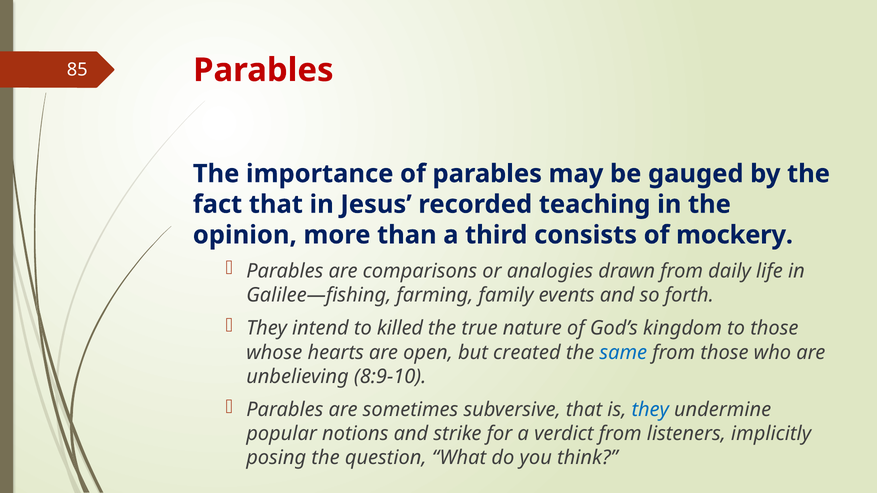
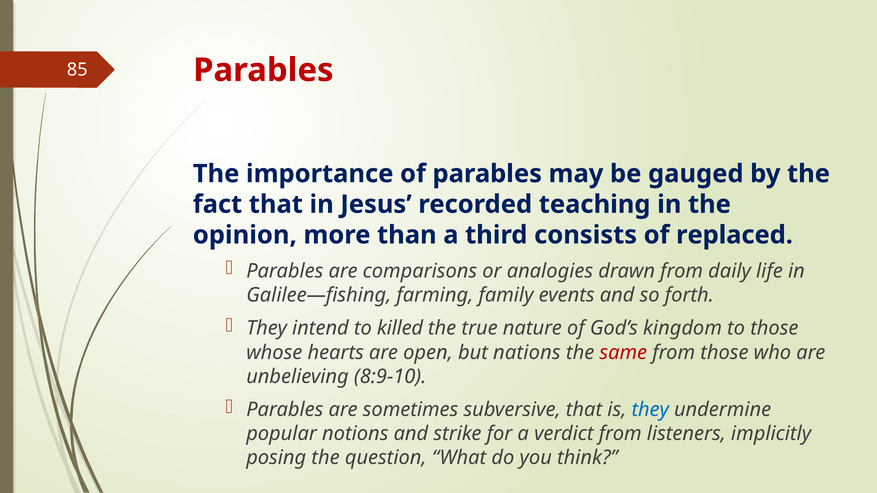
mockery: mockery -> replaced
created: created -> nations
same colour: blue -> red
